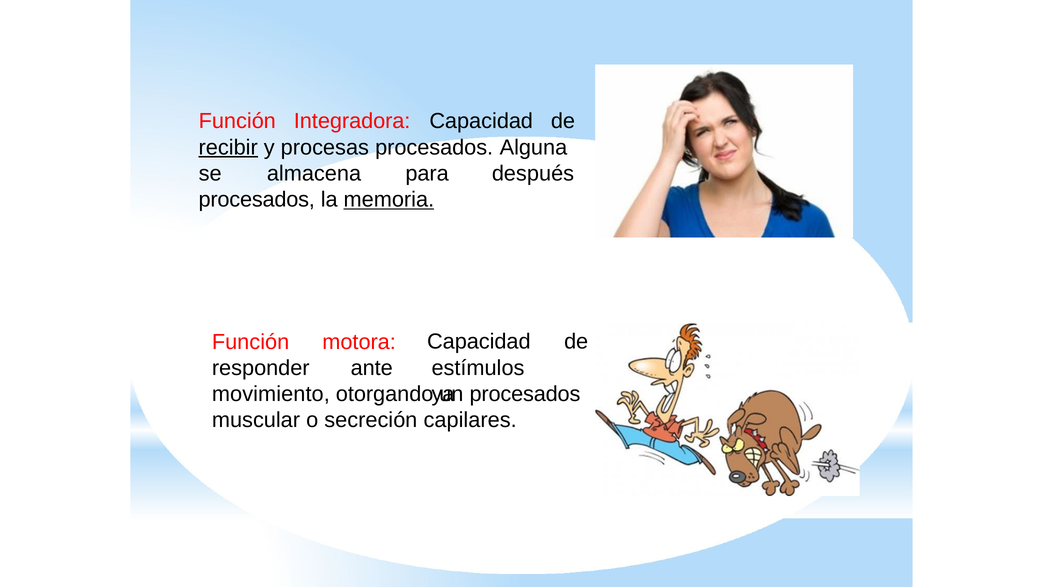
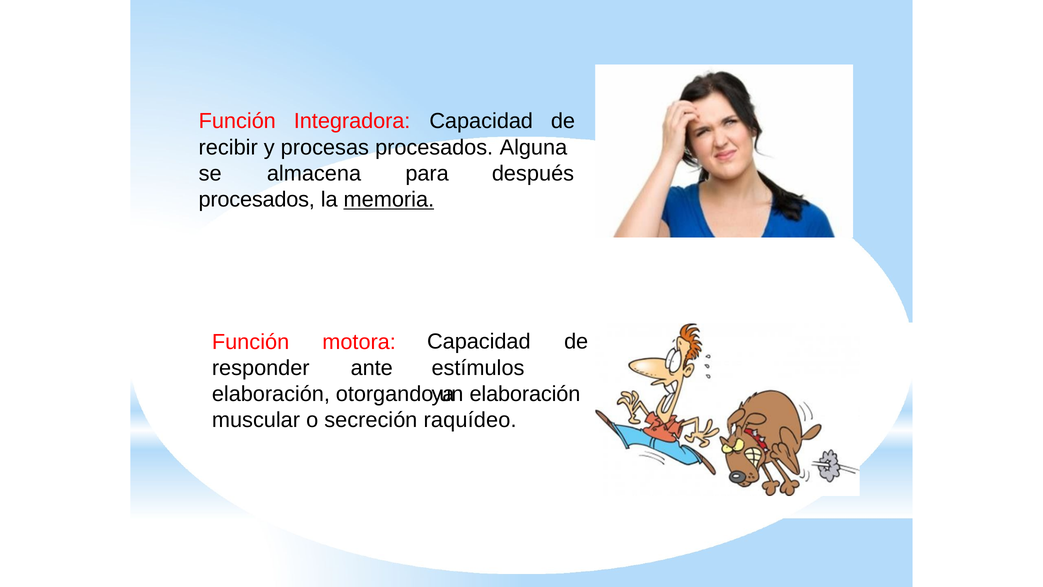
recibir underline: present -> none
movimiento at (271, 394): movimiento -> elaboración
procesados at (525, 394): procesados -> elaboración
capilares: capilares -> raquídeo
